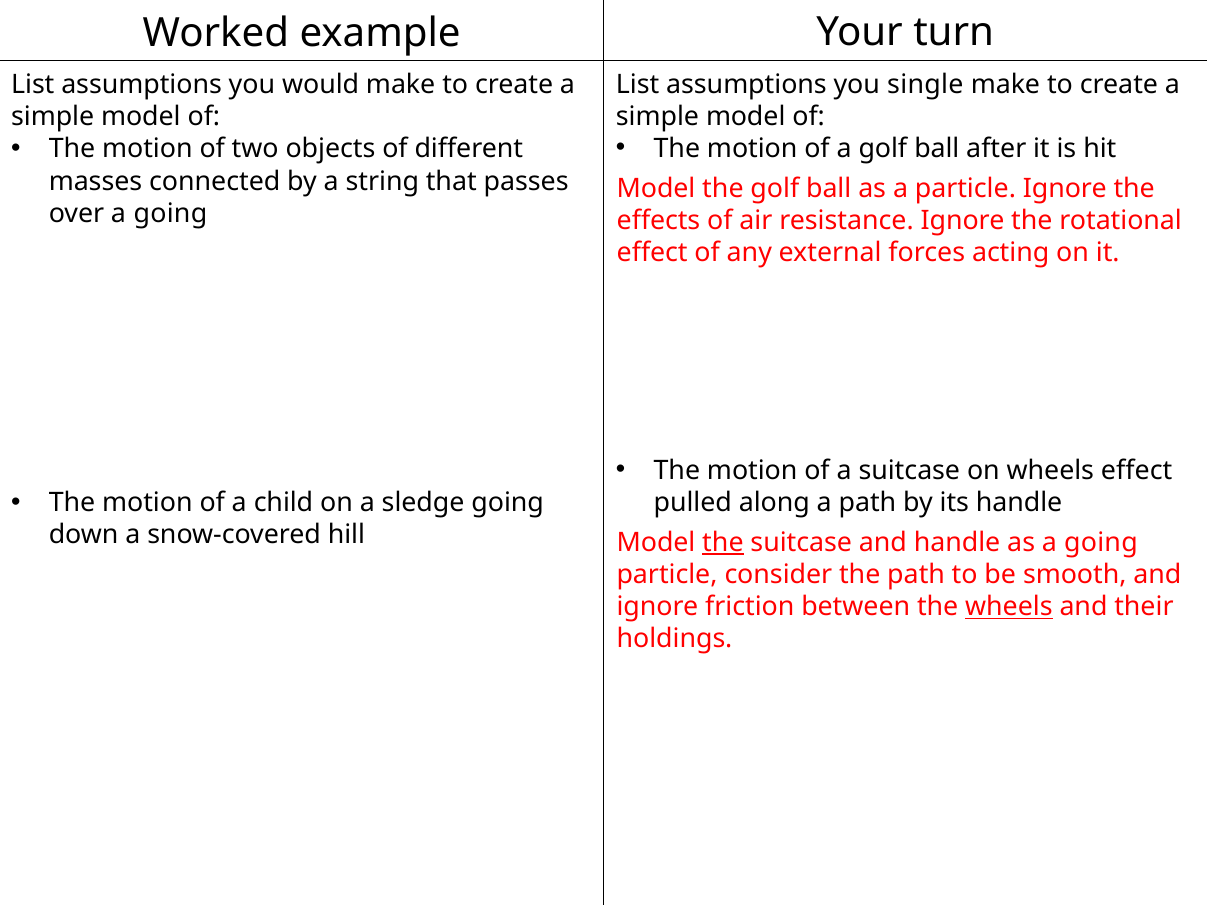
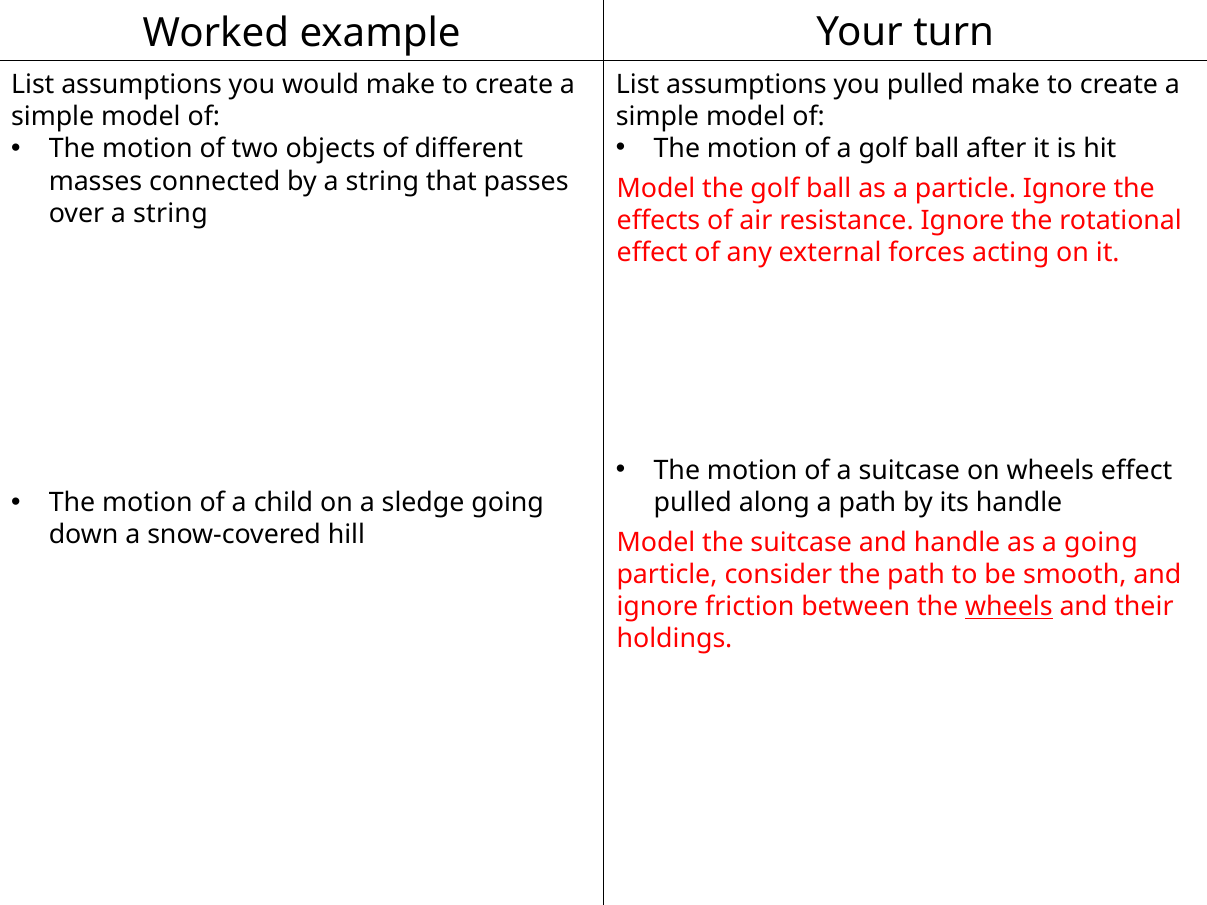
you single: single -> pulled
over a going: going -> string
the at (723, 543) underline: present -> none
